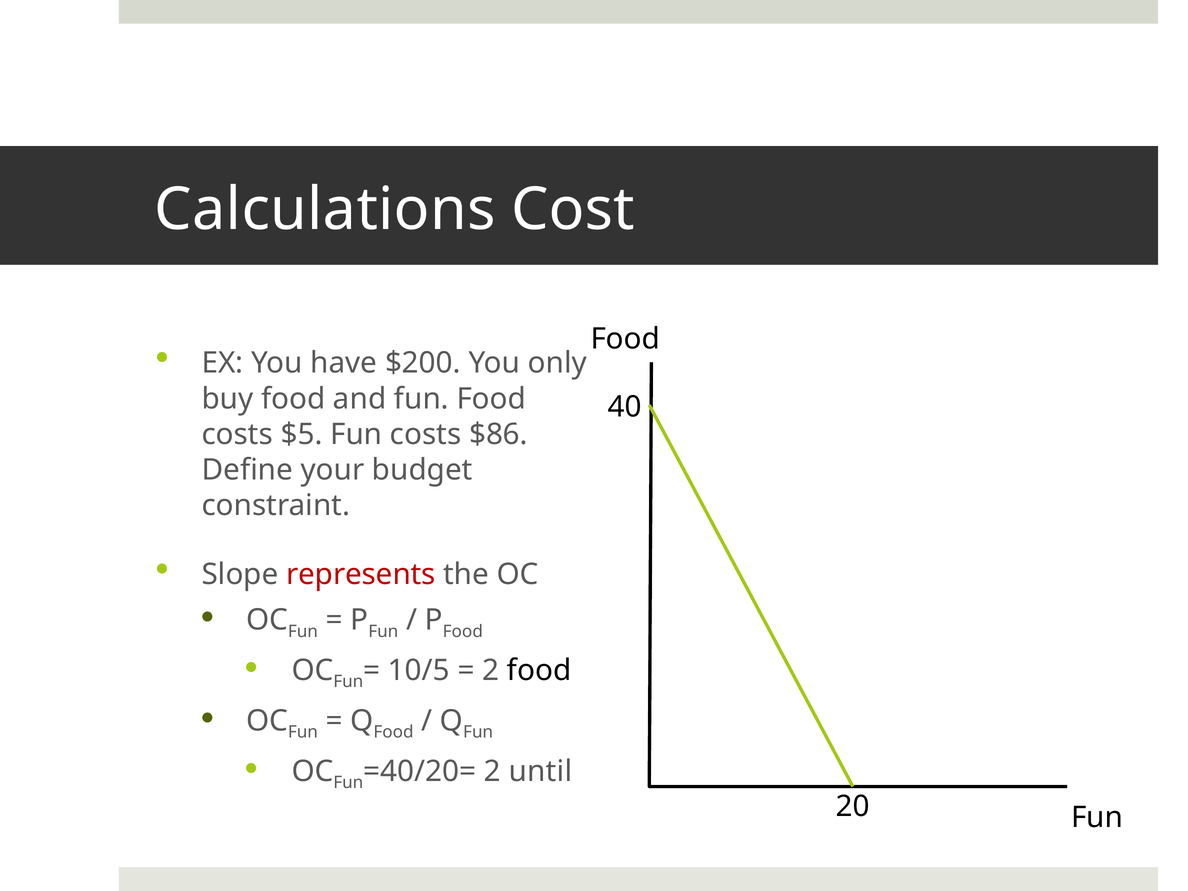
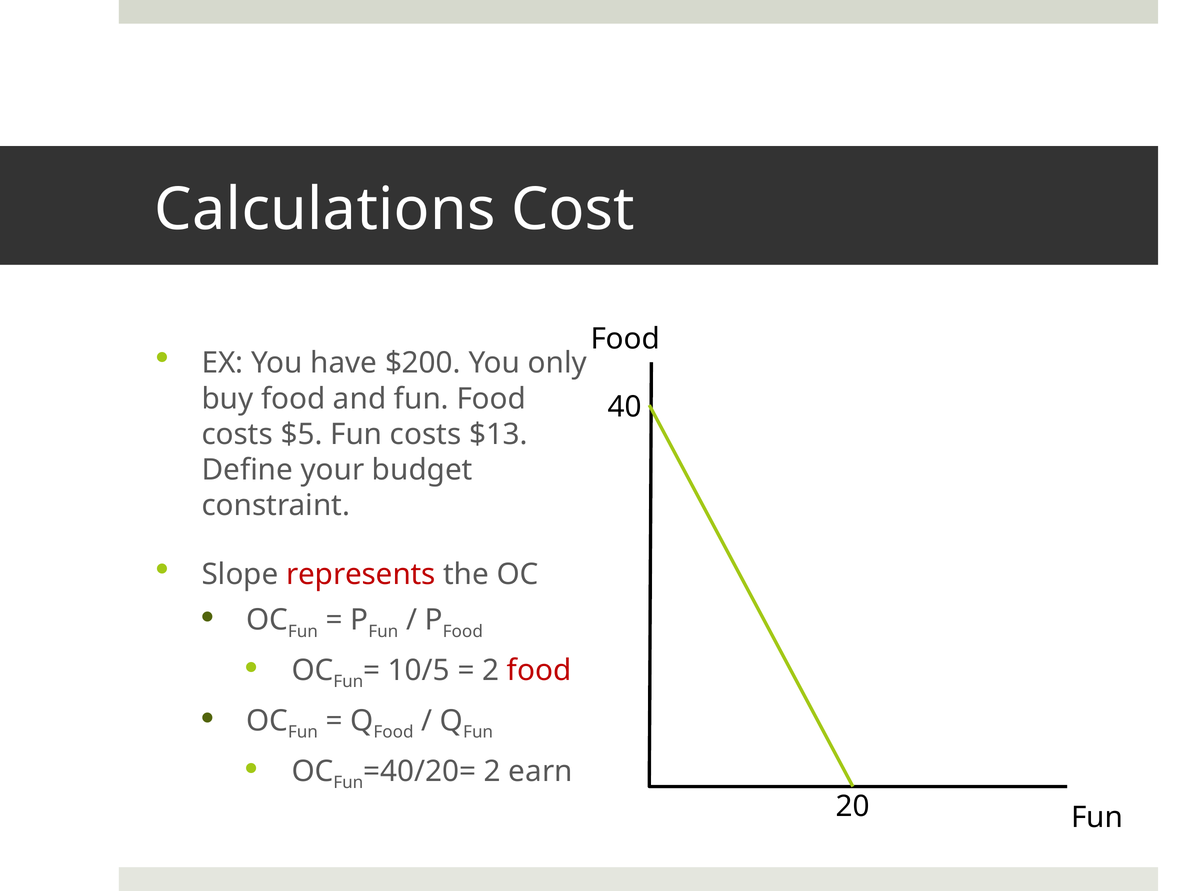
$86: $86 -> $13
food at (539, 670) colour: black -> red
until: until -> earn
